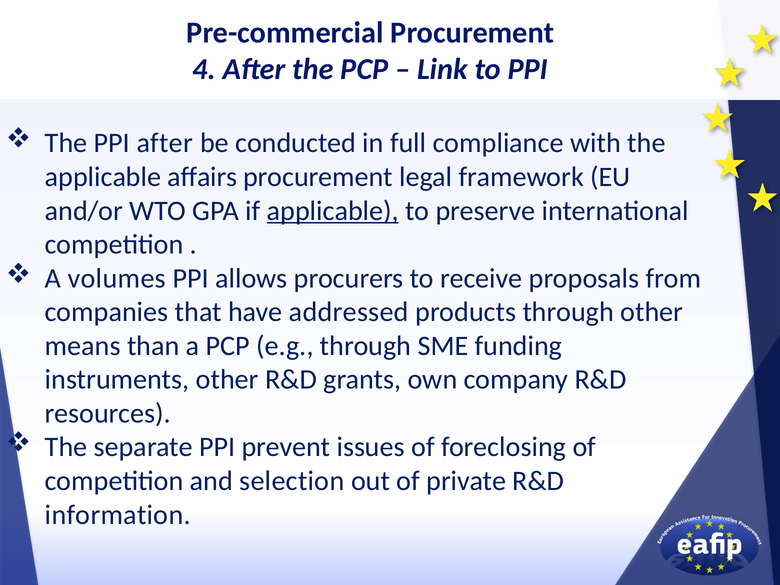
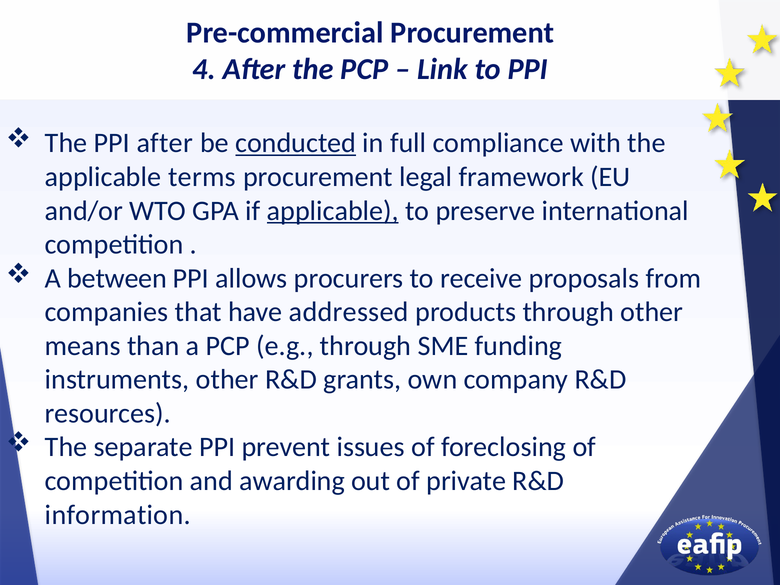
conducted underline: none -> present
affairs: affairs -> terms
volumes: volumes -> between
selection: selection -> awarding
